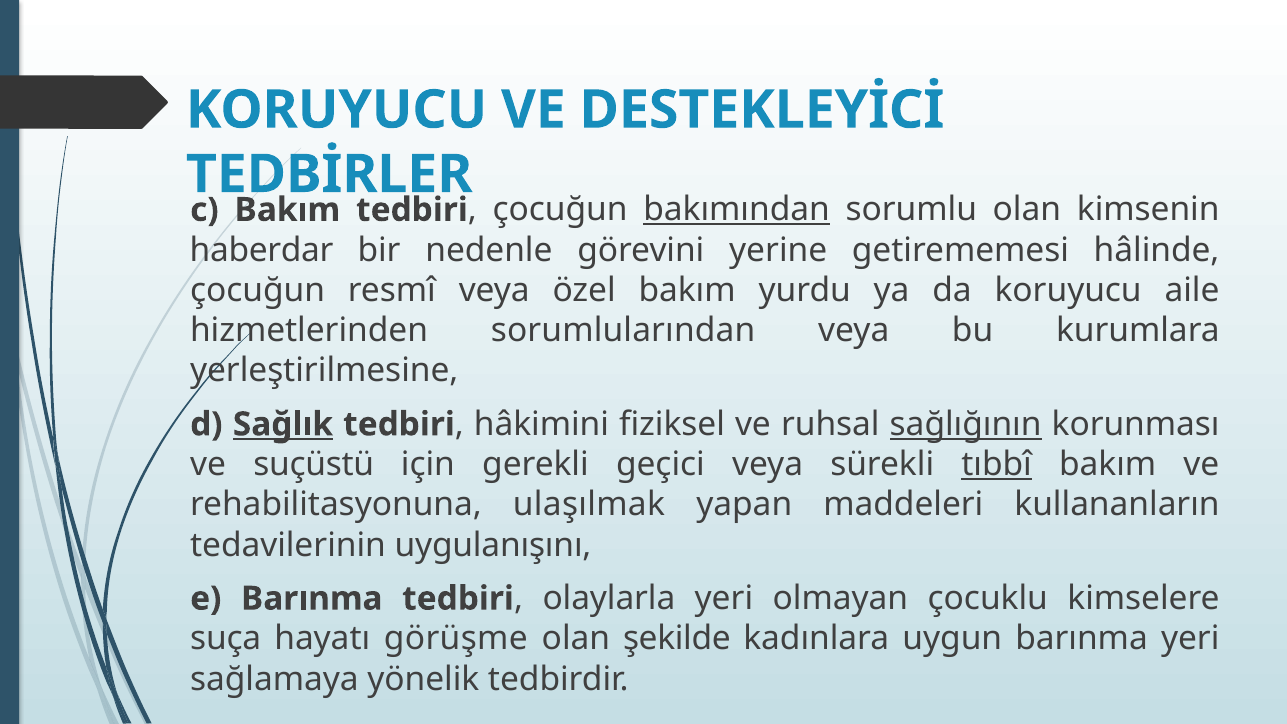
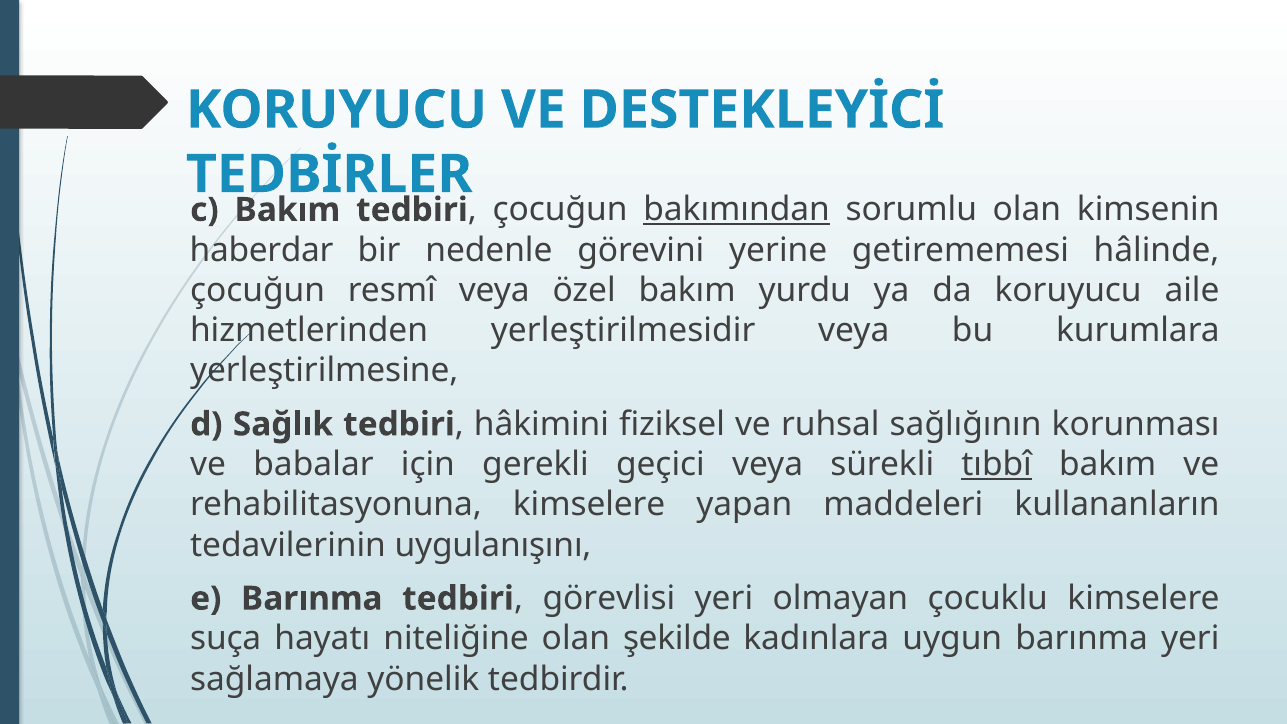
sorumlularından: sorumlularından -> yerleştirilmesidir
Sağlık underline: present -> none
sağlığının underline: present -> none
suçüstü: suçüstü -> babalar
rehabilitasyonuna ulaşılmak: ulaşılmak -> kimselere
olaylarla: olaylarla -> görevlisi
görüşme: görüşme -> niteliğine
